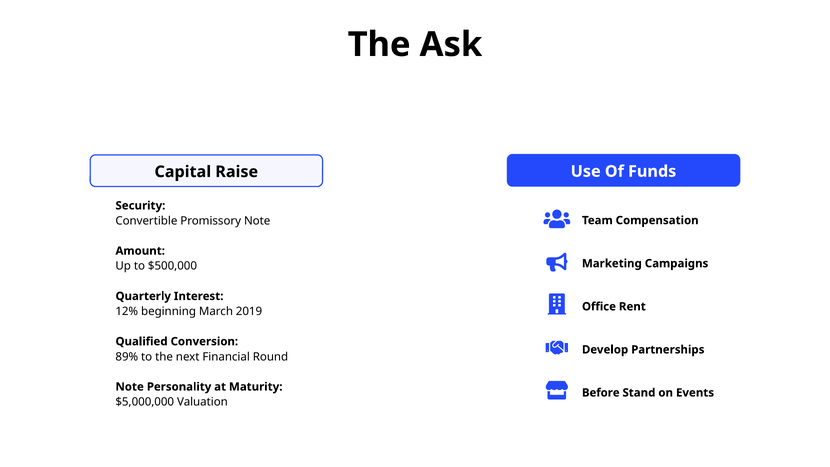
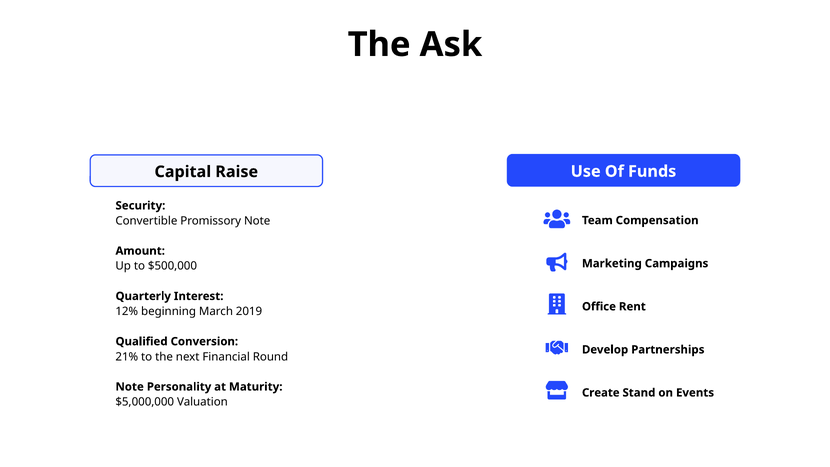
89%: 89% -> 21%
Before: Before -> Create
